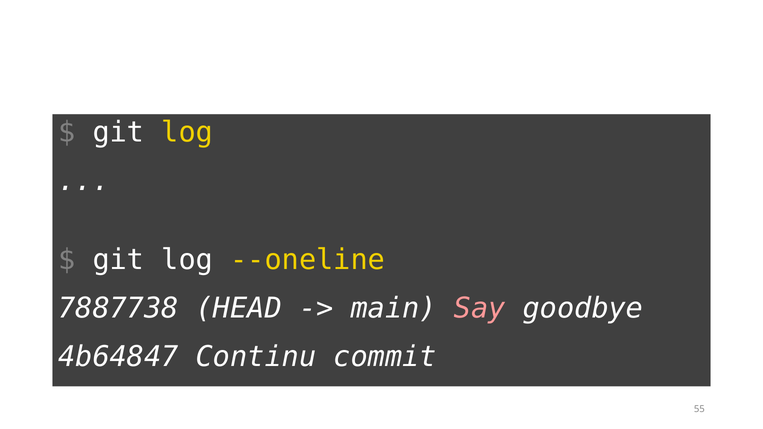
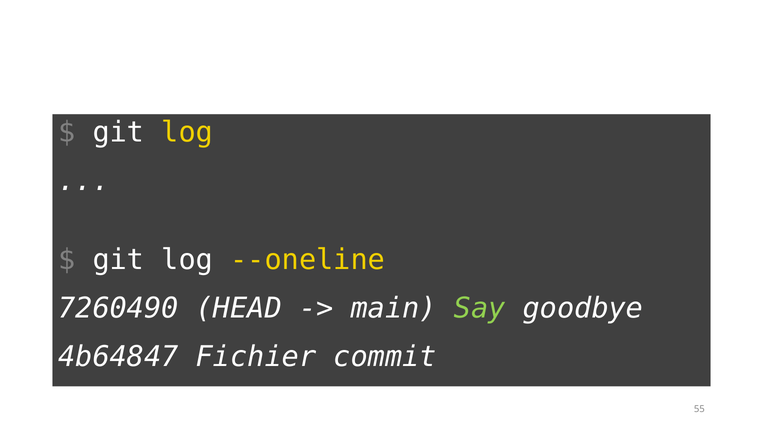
7887738: 7887738 -> 7260490
Say colour: pink -> light green
Continu: Continu -> Fichier
